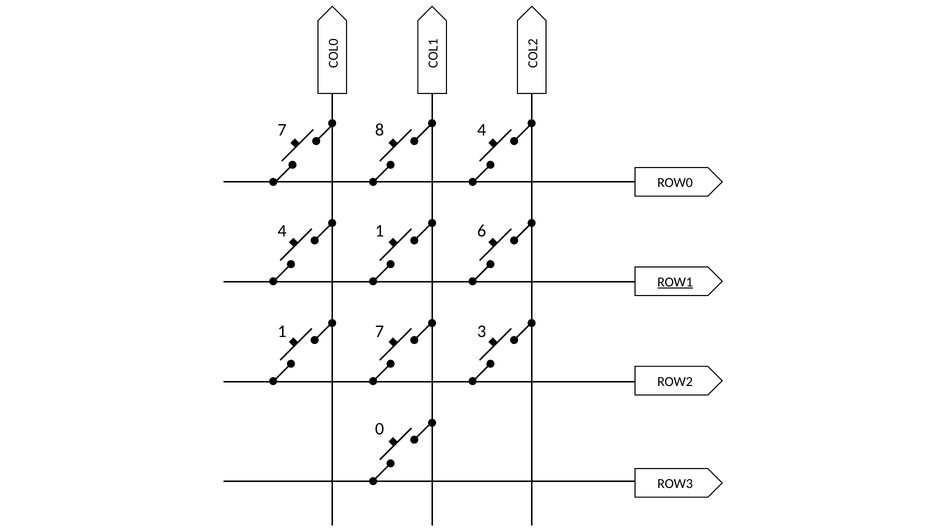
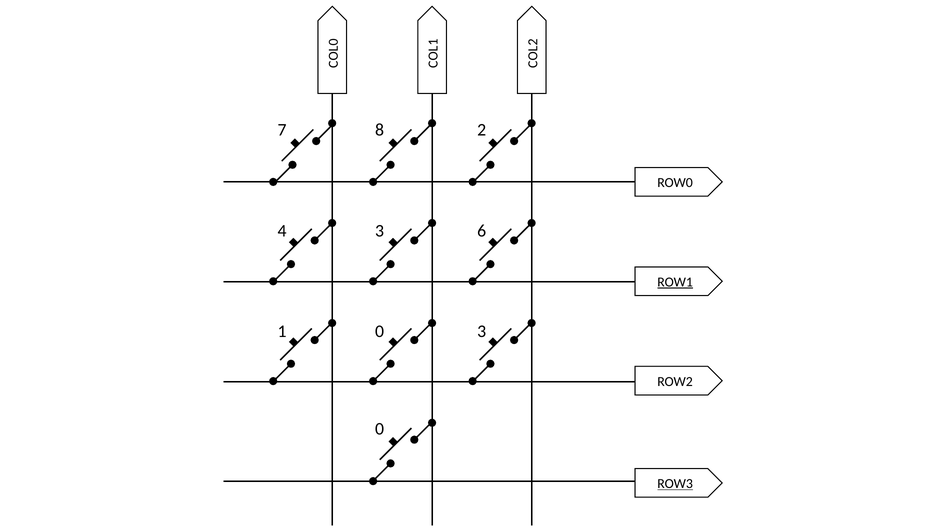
8 4: 4 -> 2
4 1: 1 -> 3
1 7: 7 -> 0
ROW3 underline: none -> present
